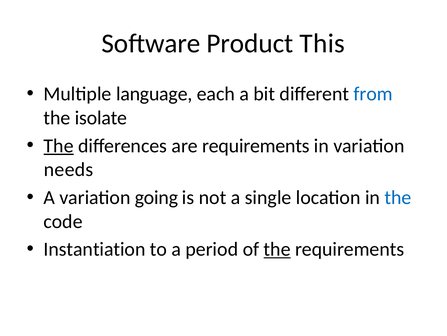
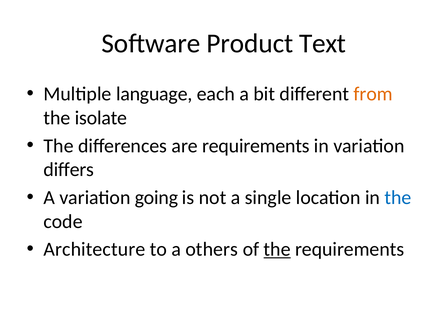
This: This -> Text
from colour: blue -> orange
The at (59, 145) underline: present -> none
needs: needs -> differs
Instantiation: Instantiation -> Architecture
period: period -> others
